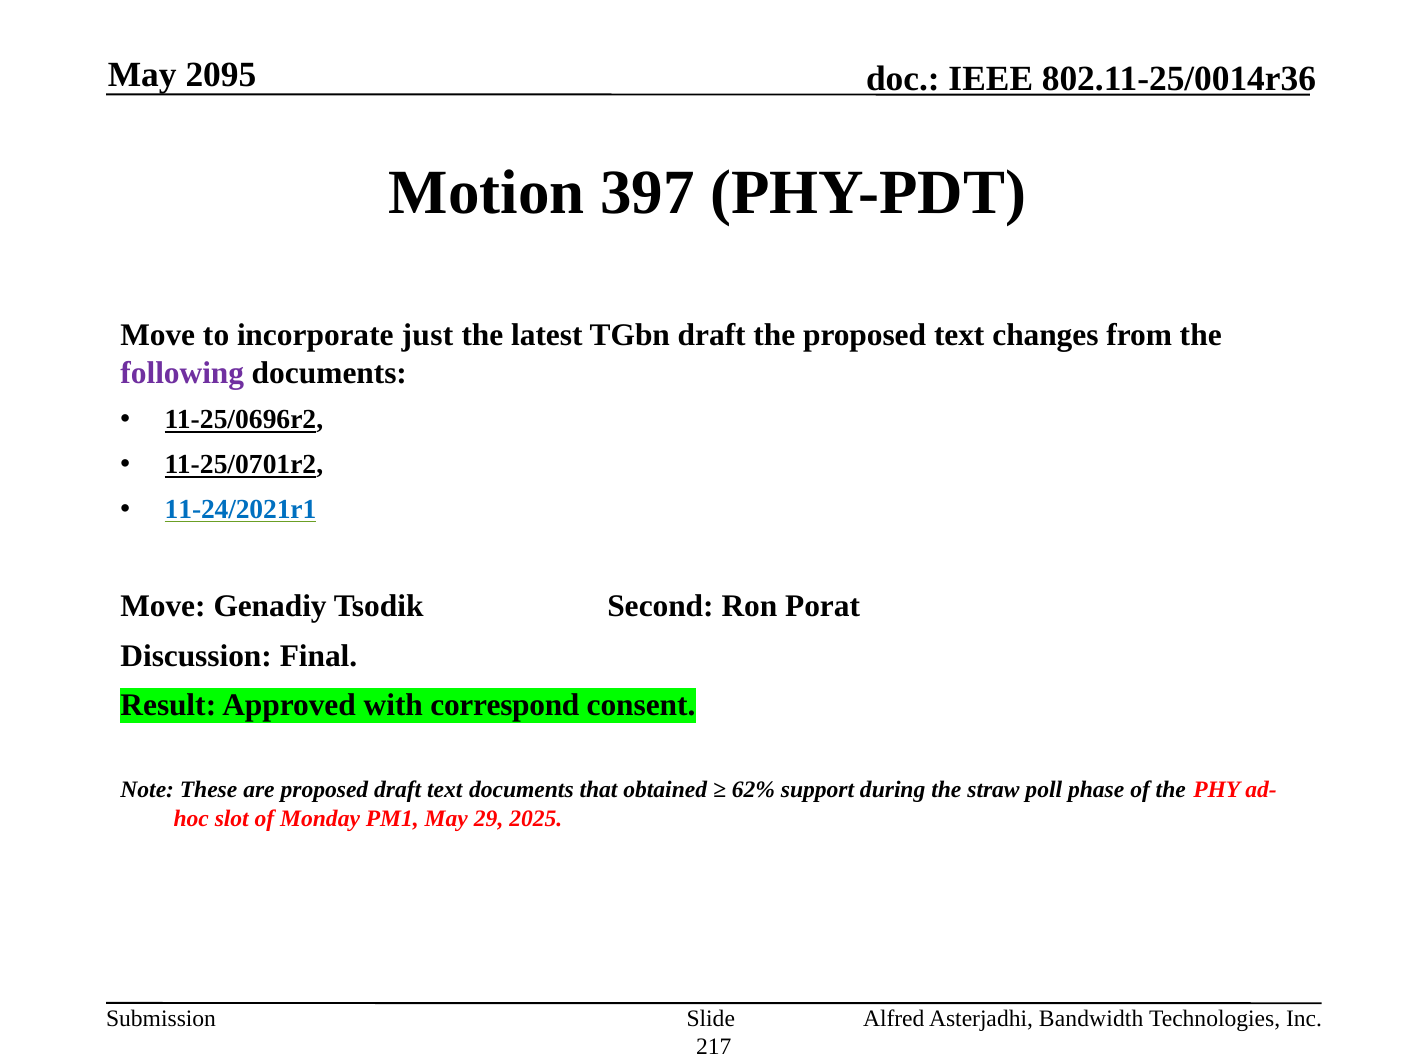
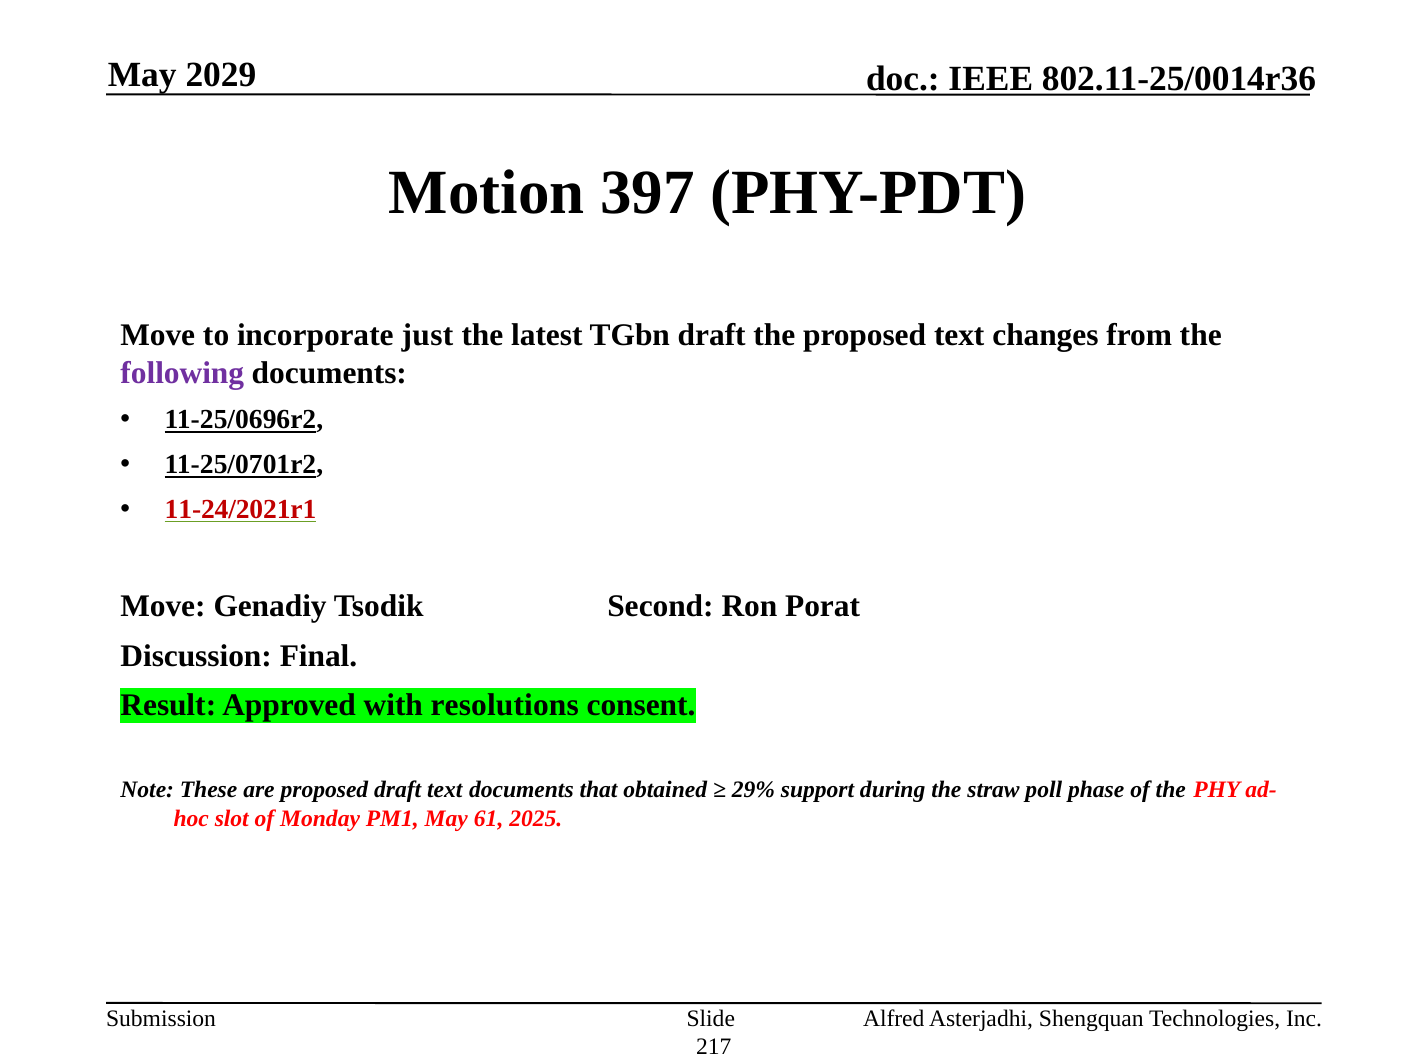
2095: 2095 -> 2029
11-24/2021r1 colour: blue -> red
correspond: correspond -> resolutions
62%: 62% -> 29%
29: 29 -> 61
Bandwidth: Bandwidth -> Shengquan
